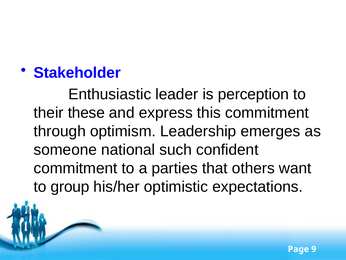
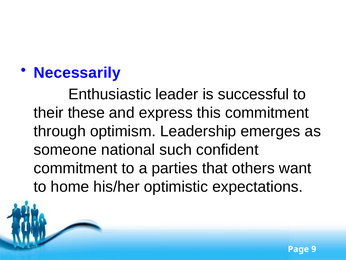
Stakeholder: Stakeholder -> Necessarily
perception: perception -> successful
group: group -> home
